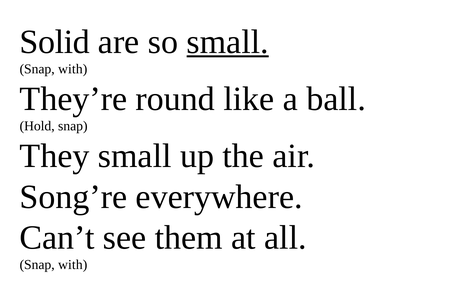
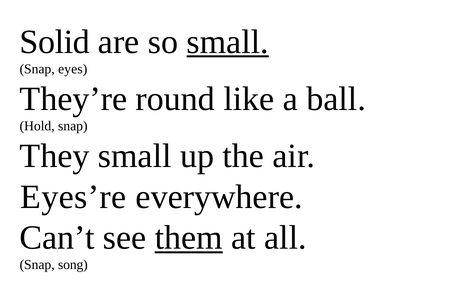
with at (73, 69): with -> eyes
Song’re: Song’re -> Eyes’re
them underline: none -> present
with at (73, 265): with -> song
